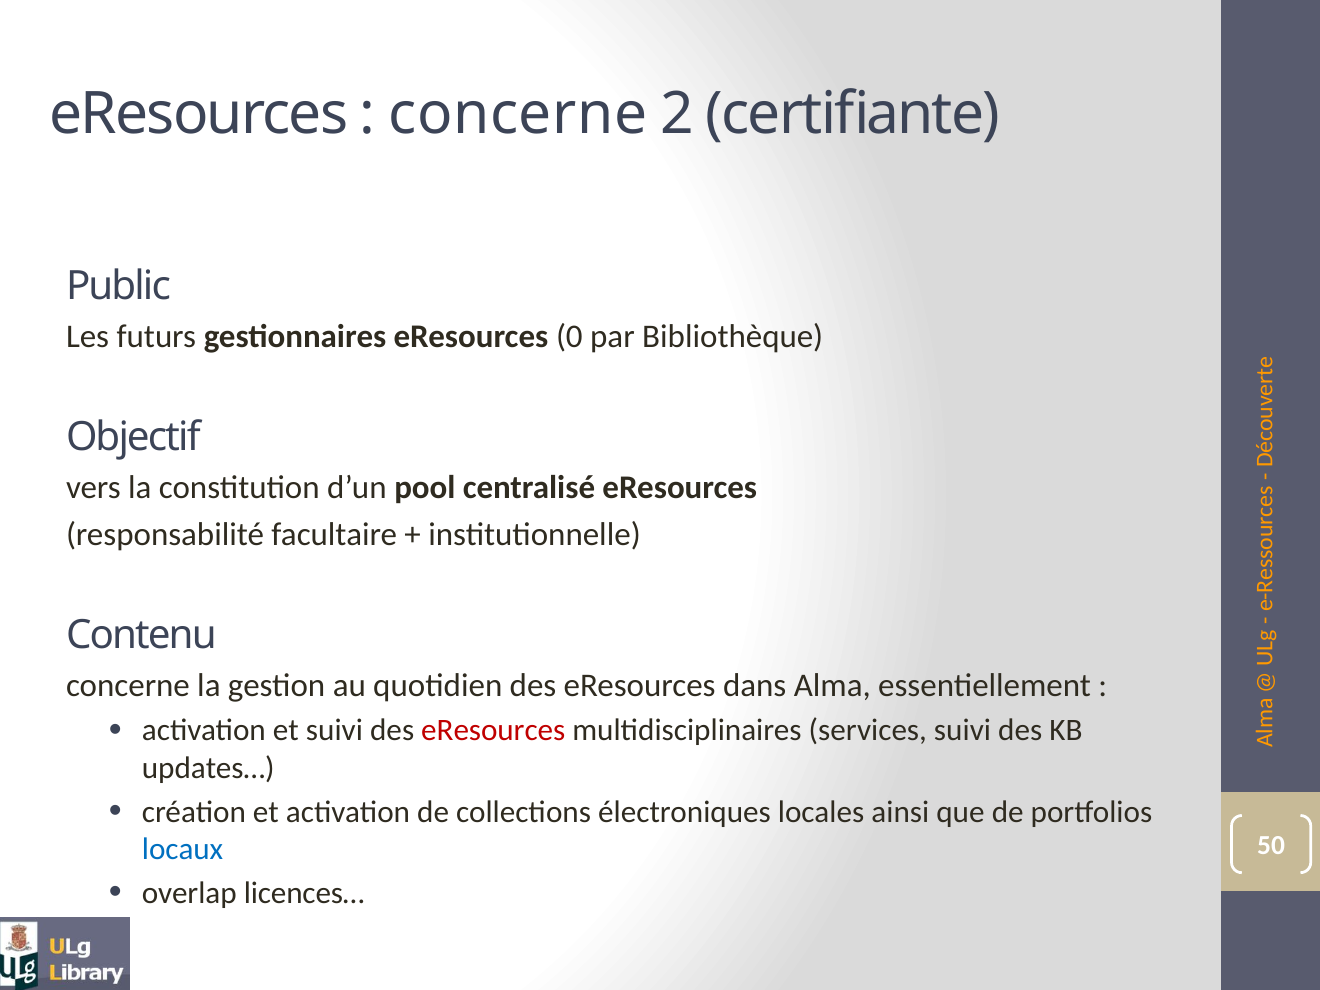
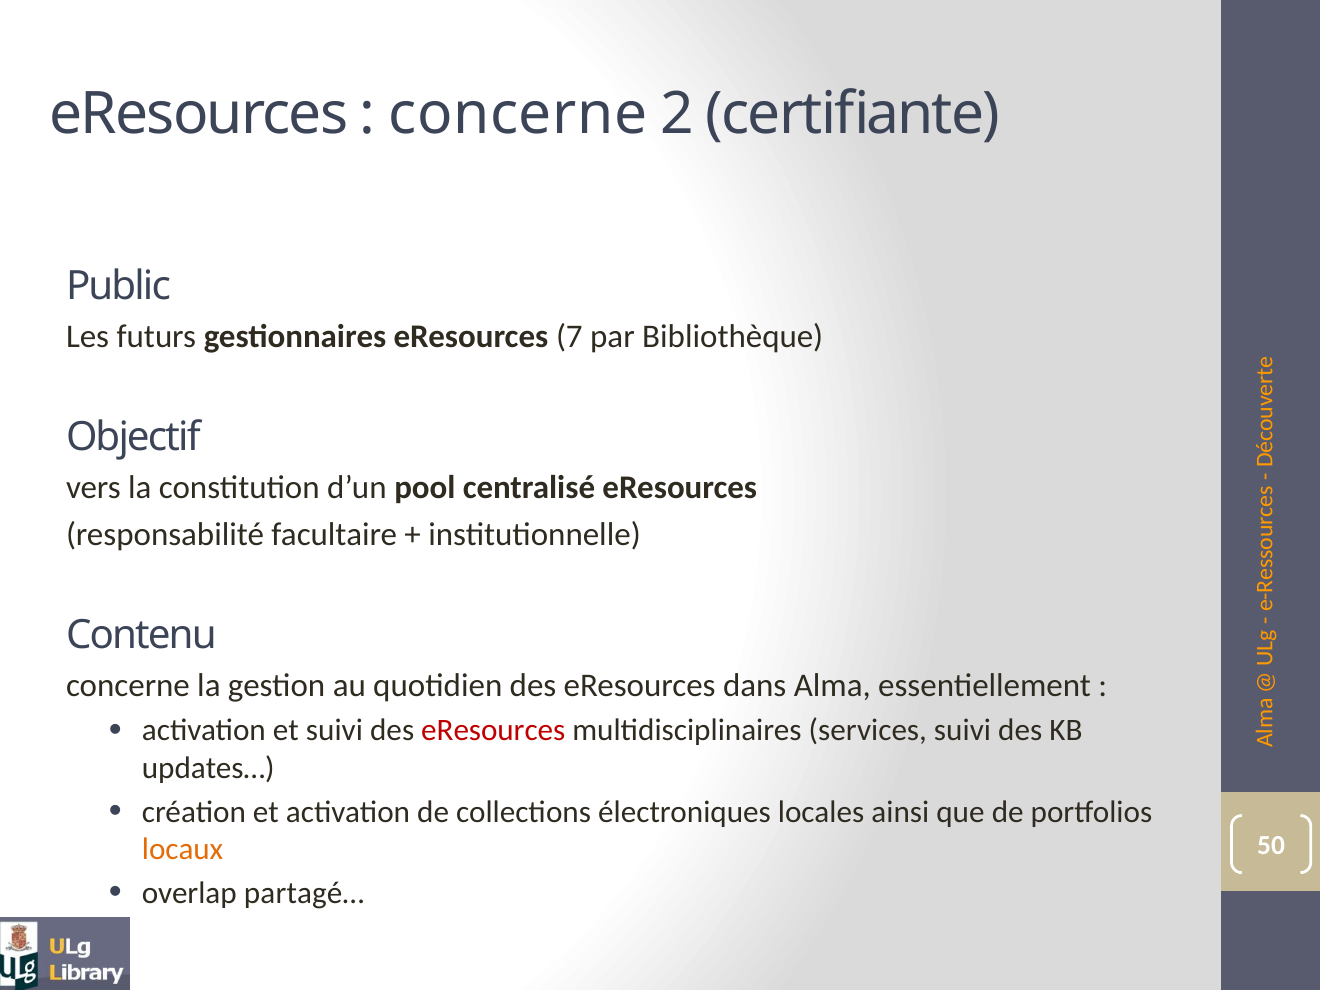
0: 0 -> 7
locaux colour: blue -> orange
licences…: licences… -> partagé…
